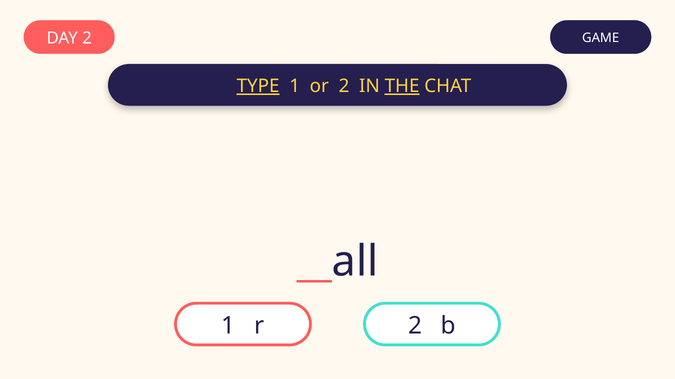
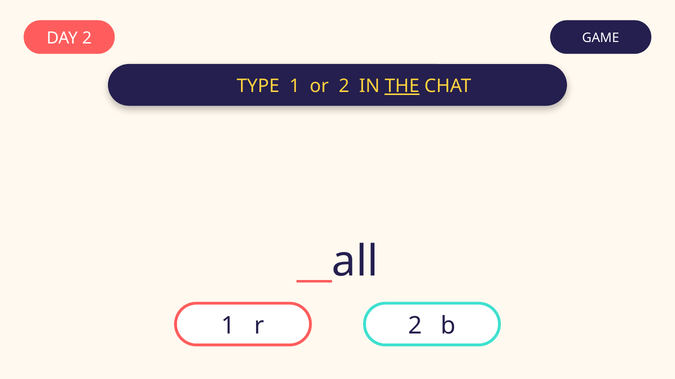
TYPE underline: present -> none
